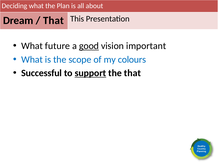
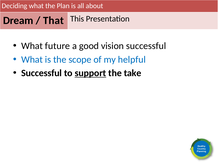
good underline: present -> none
vision important: important -> successful
colours: colours -> helpful
the that: that -> take
